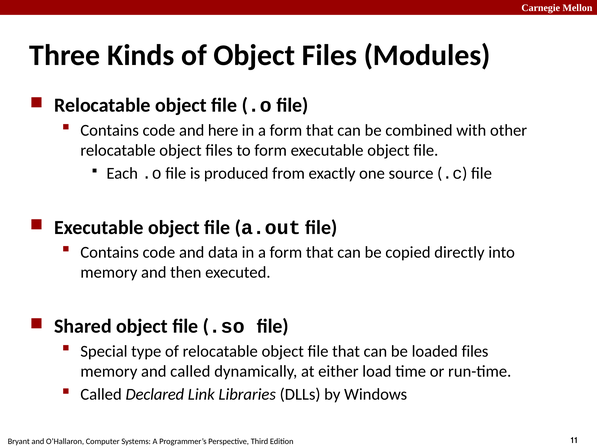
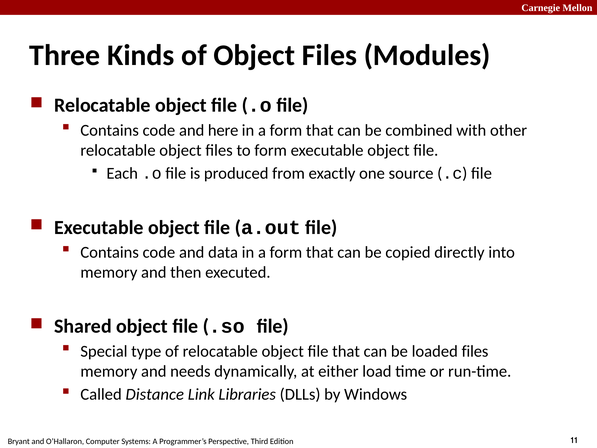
and called: called -> needs
Declared: Declared -> Distance
